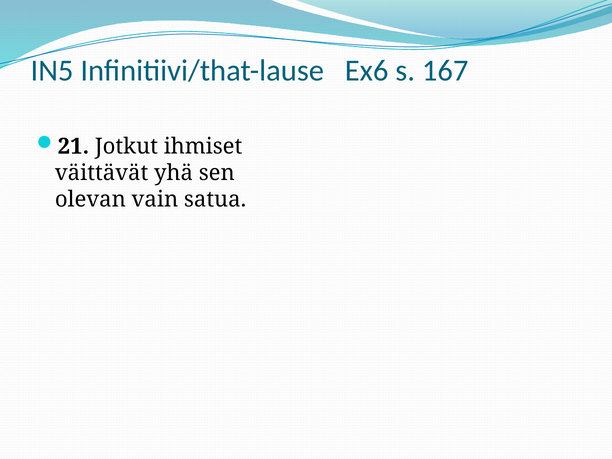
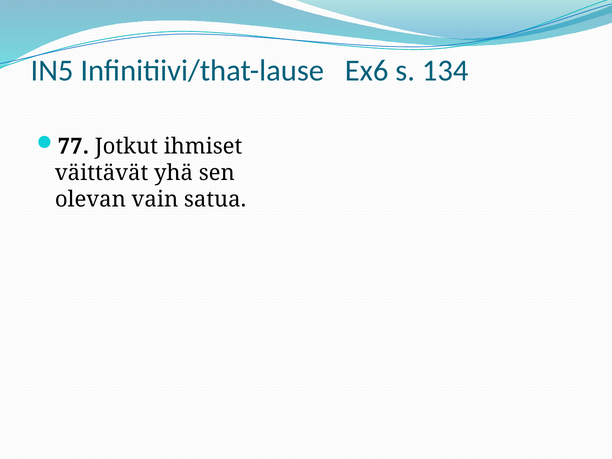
167: 167 -> 134
21: 21 -> 77
